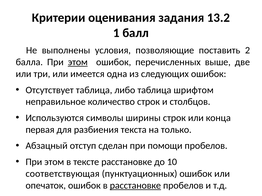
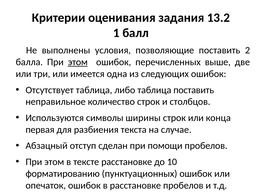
таблица шрифтом: шрифтом -> поставить
только: только -> случае
соответствующая: соответствующая -> форматированию
расстановке at (135, 186) underline: present -> none
